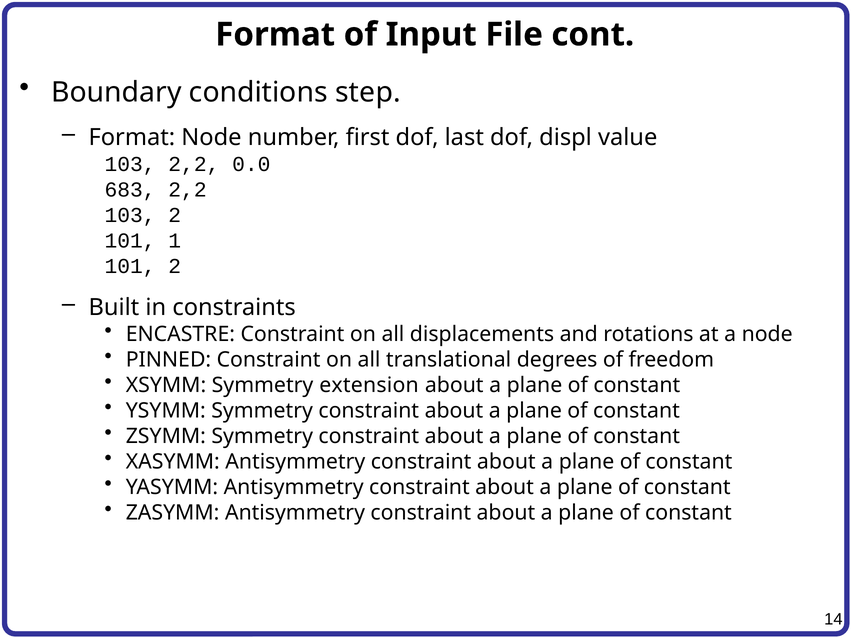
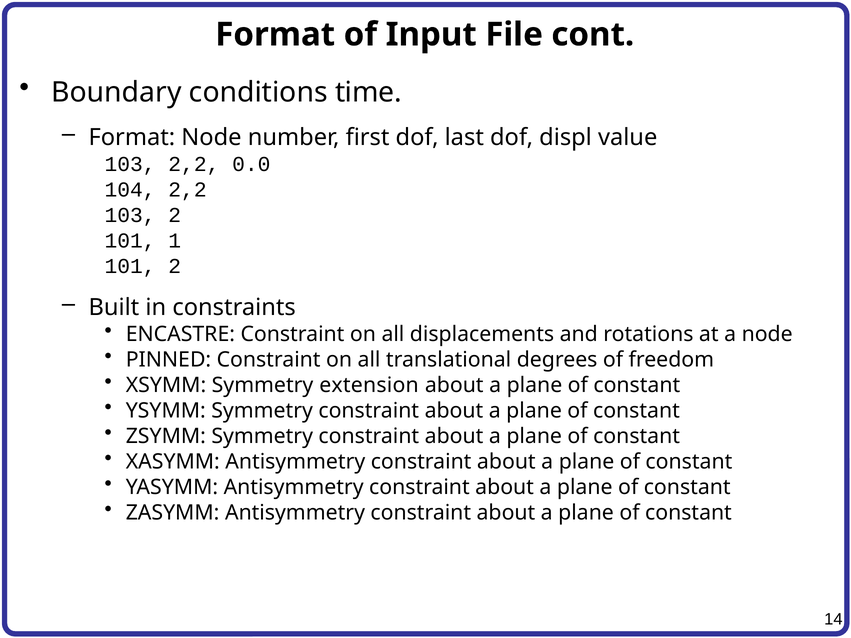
step: step -> time
683: 683 -> 104
